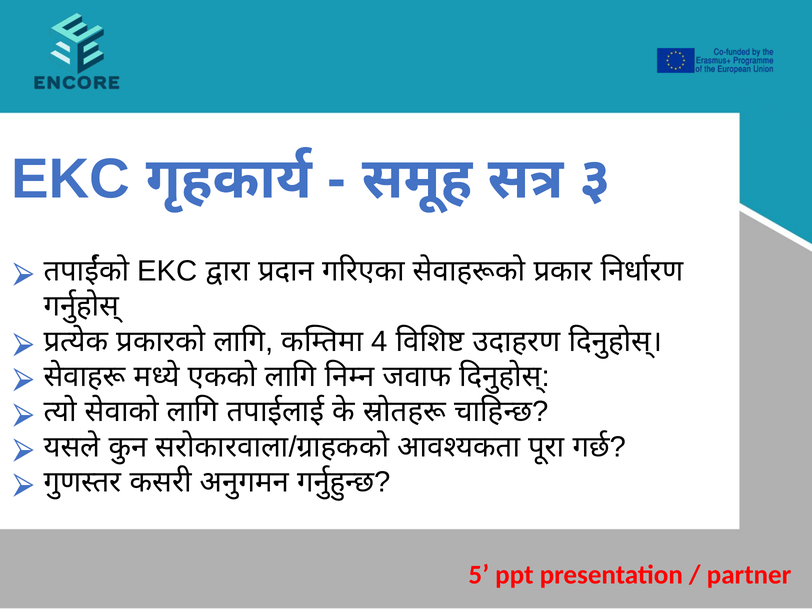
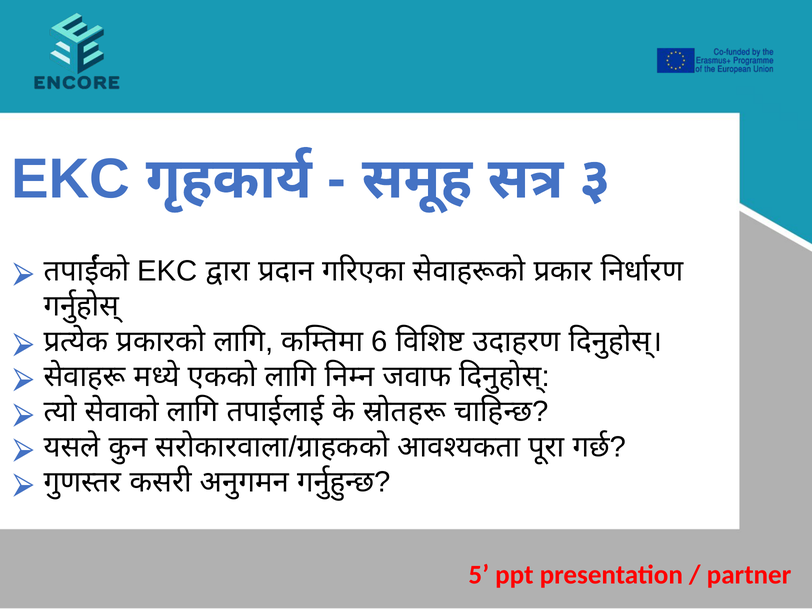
4: 4 -> 6
